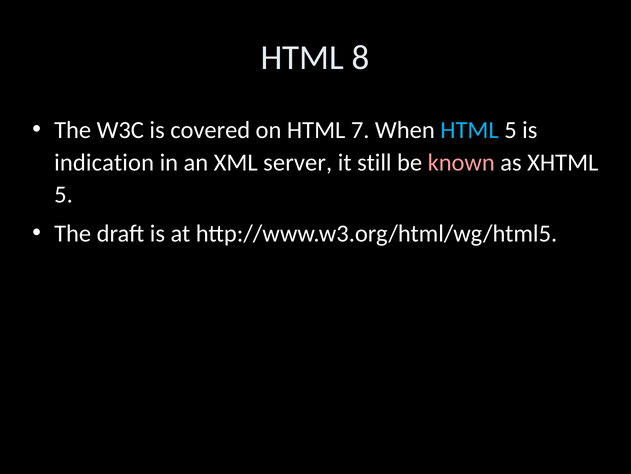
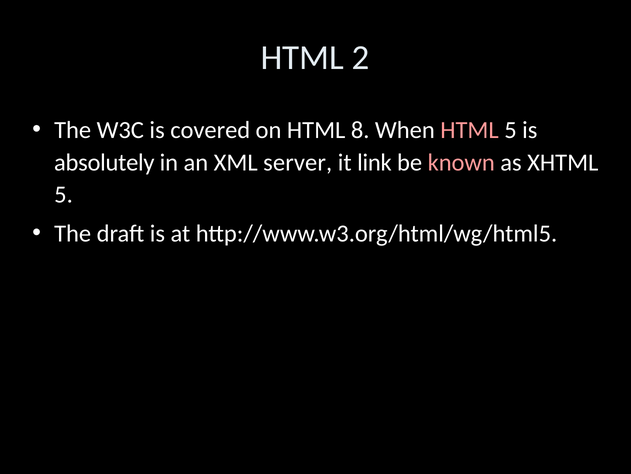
8: 8 -> 2
7: 7 -> 8
HTML at (469, 130) colour: light blue -> pink
indication: indication -> absolutely
still: still -> link
